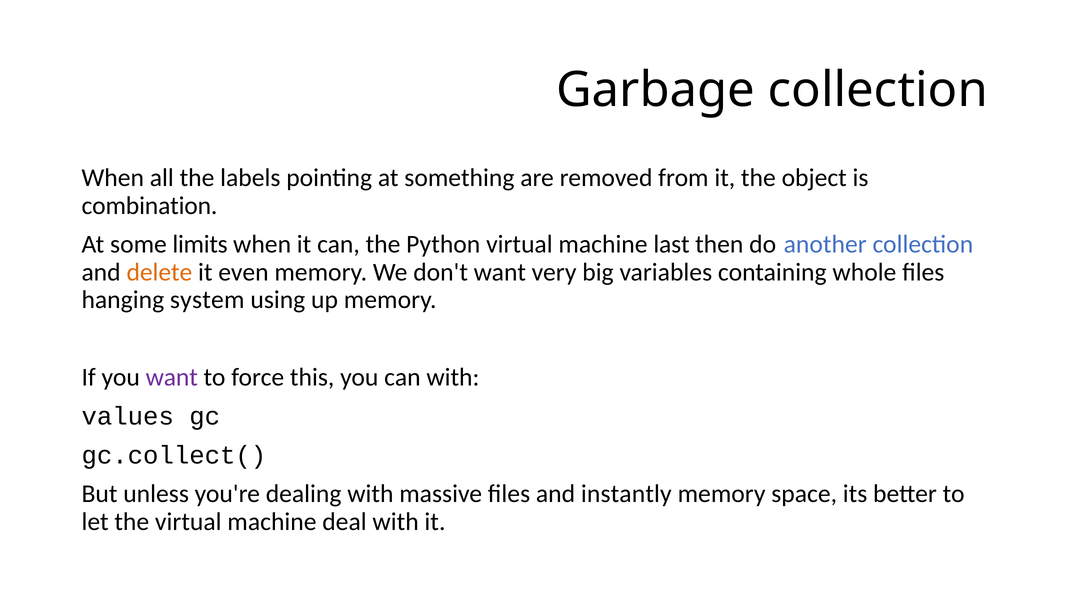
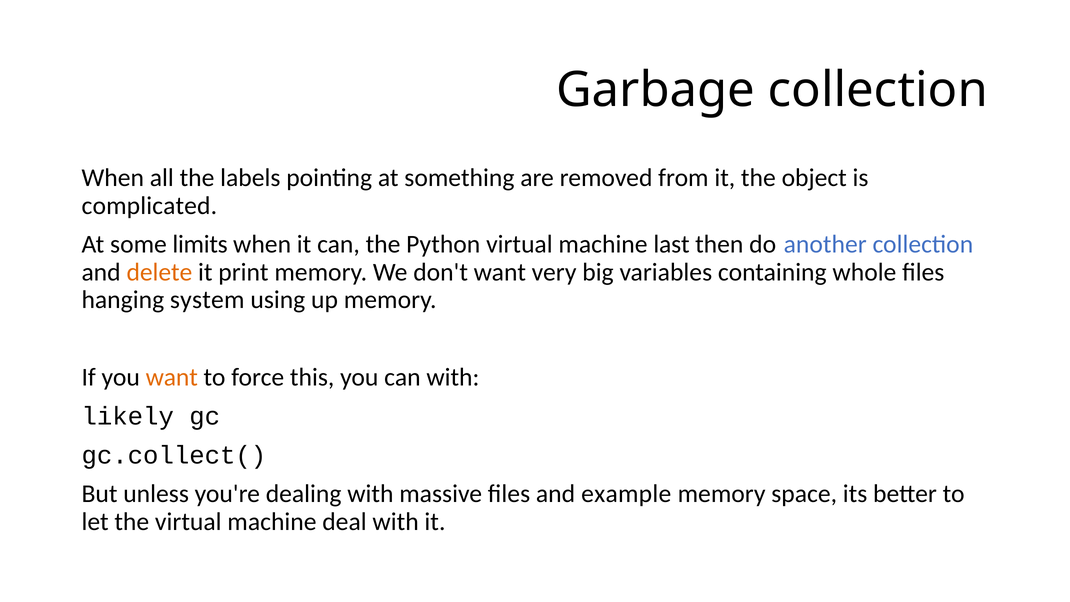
combination: combination -> complicated
even: even -> print
want at (172, 377) colour: purple -> orange
values: values -> likely
instantly: instantly -> example
